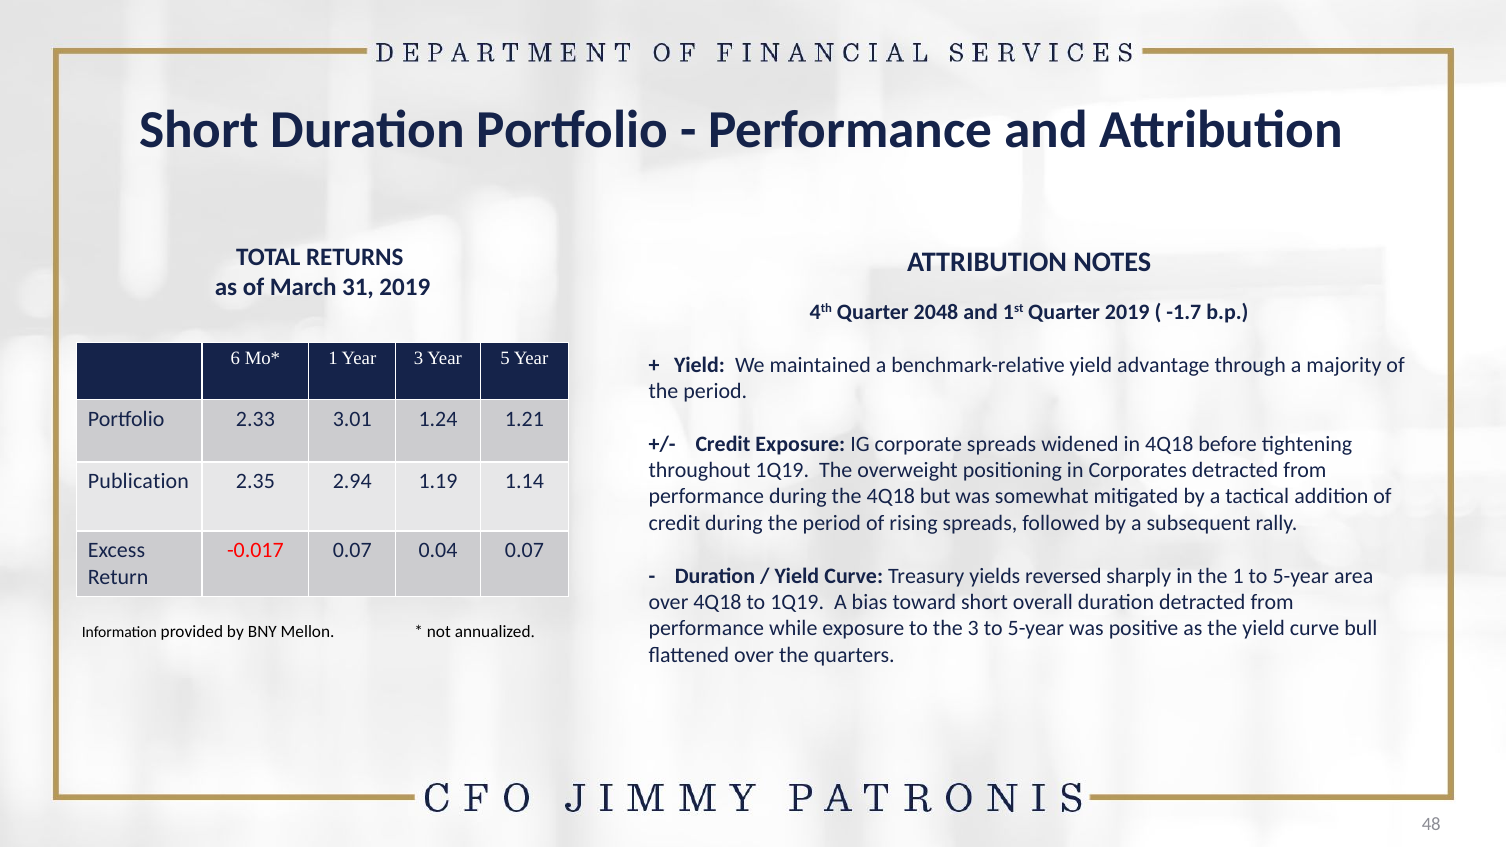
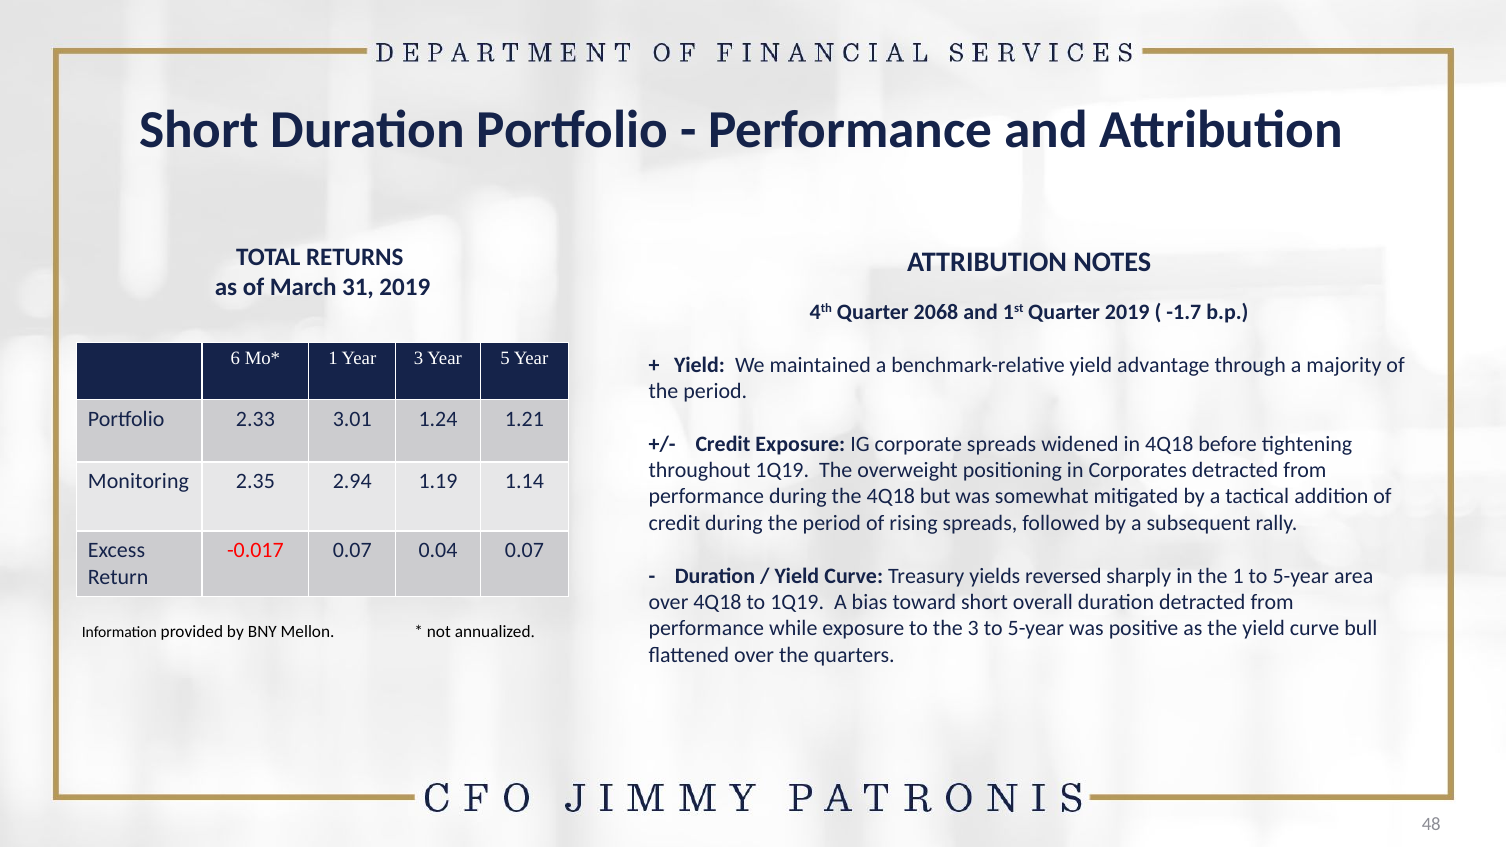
2048: 2048 -> 2068
Publication: Publication -> Monitoring
